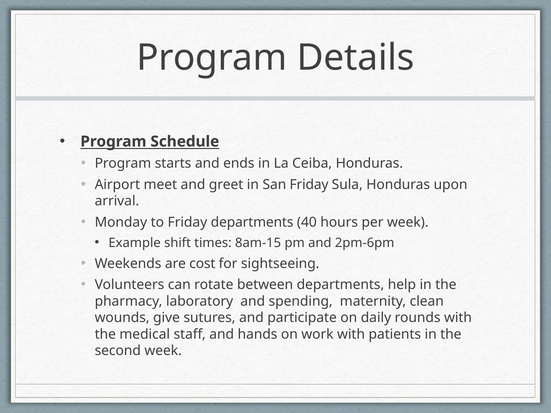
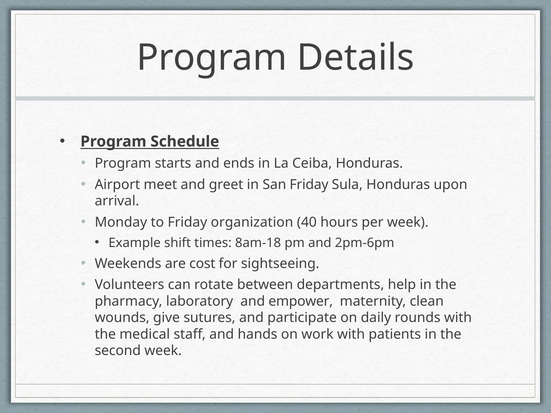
Friday departments: departments -> organization
8am-15: 8am-15 -> 8am-18
spending: spending -> empower
